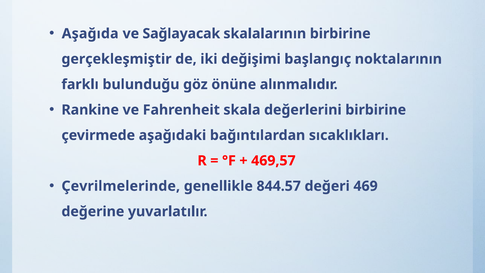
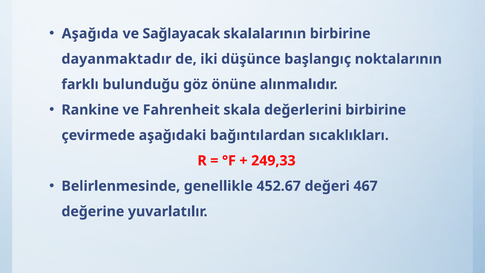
gerçekleşmiştir: gerçekleşmiştir -> dayanmaktadır
değişimi: değişimi -> düşünce
469,57: 469,57 -> 249,33
Çevrilmelerinde: Çevrilmelerinde -> Belirlenmesinde
844.57: 844.57 -> 452.67
469: 469 -> 467
